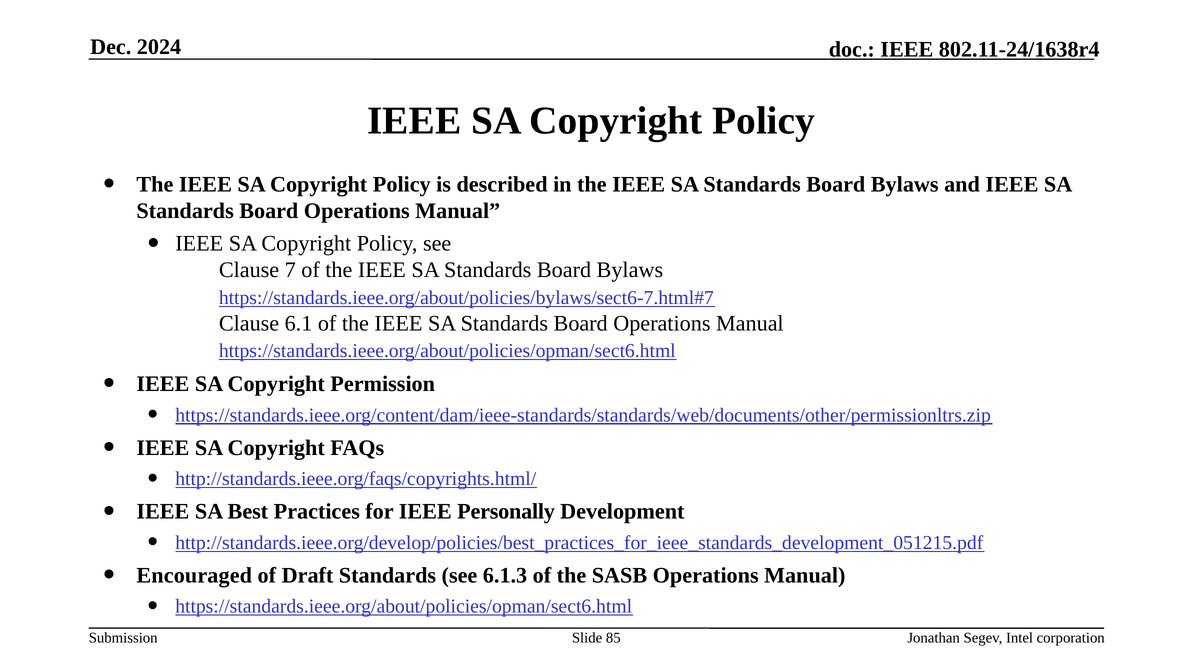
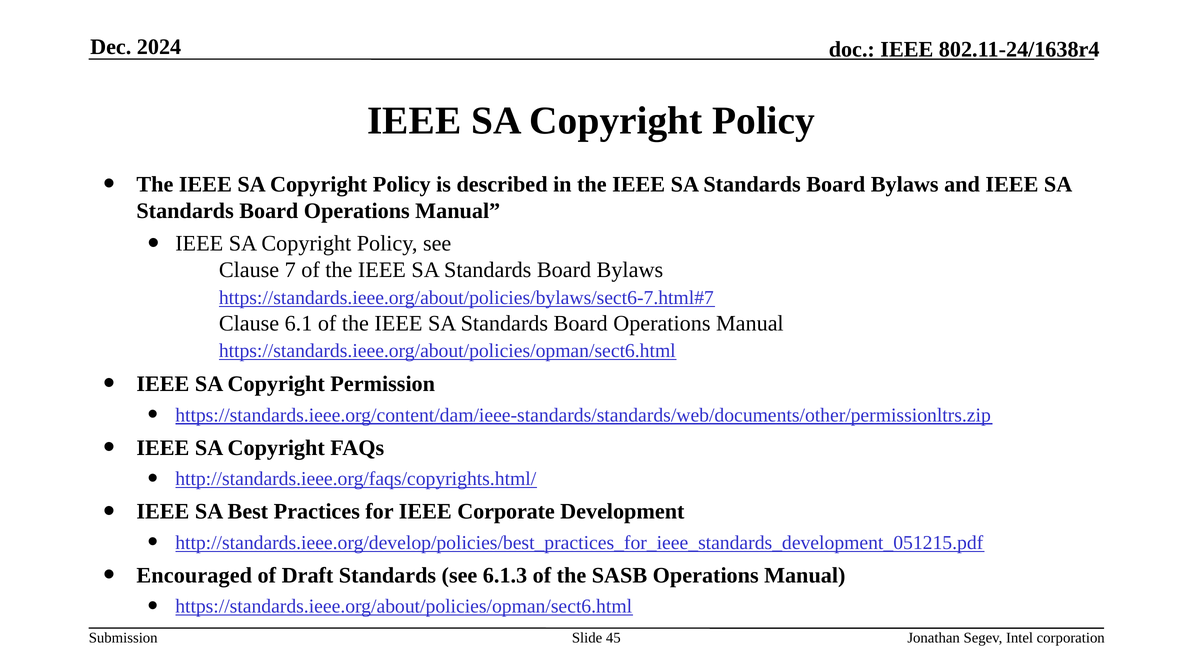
Personally: Personally -> Corporate
85: 85 -> 45
